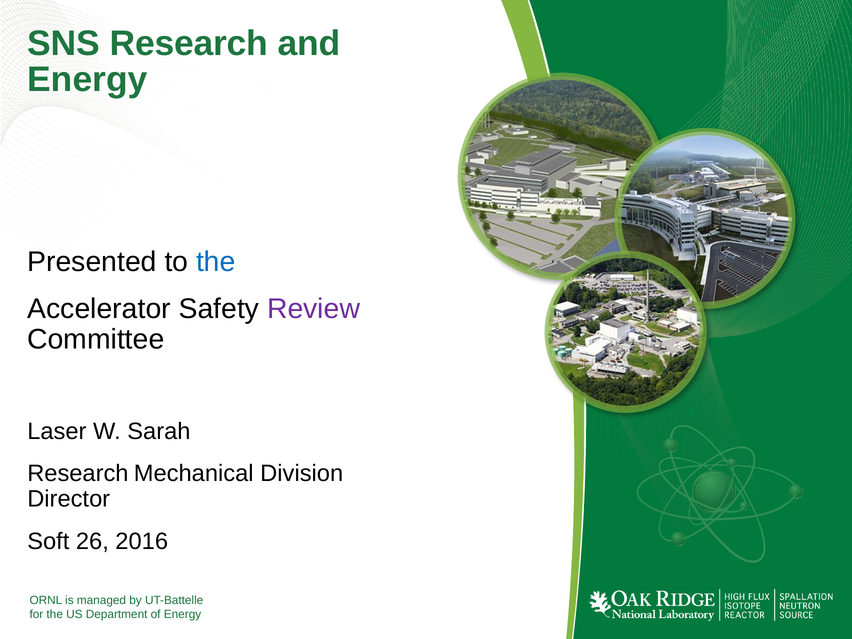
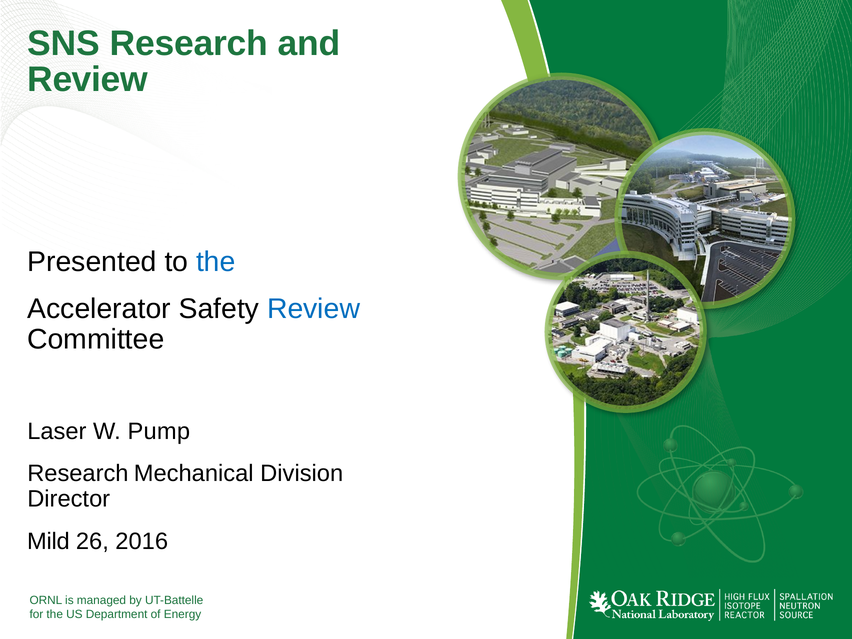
Energy at (87, 80): Energy -> Review
Review at (314, 309) colour: purple -> blue
Sarah: Sarah -> Pump
Soft: Soft -> Mild
